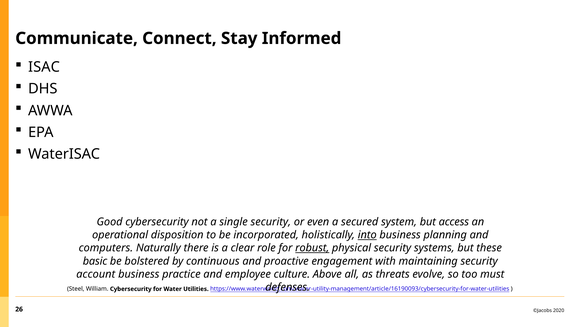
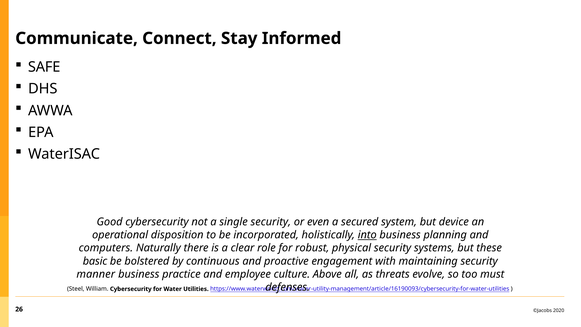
ISAC: ISAC -> SAFE
access: access -> device
robust underline: present -> none
account: account -> manner
